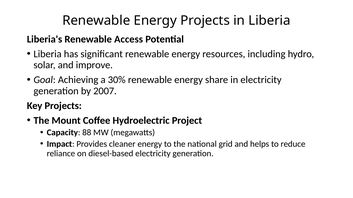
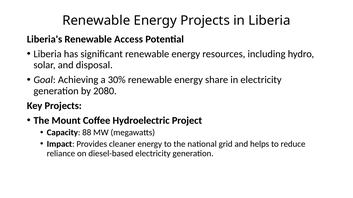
improve: improve -> disposal
2007: 2007 -> 2080
